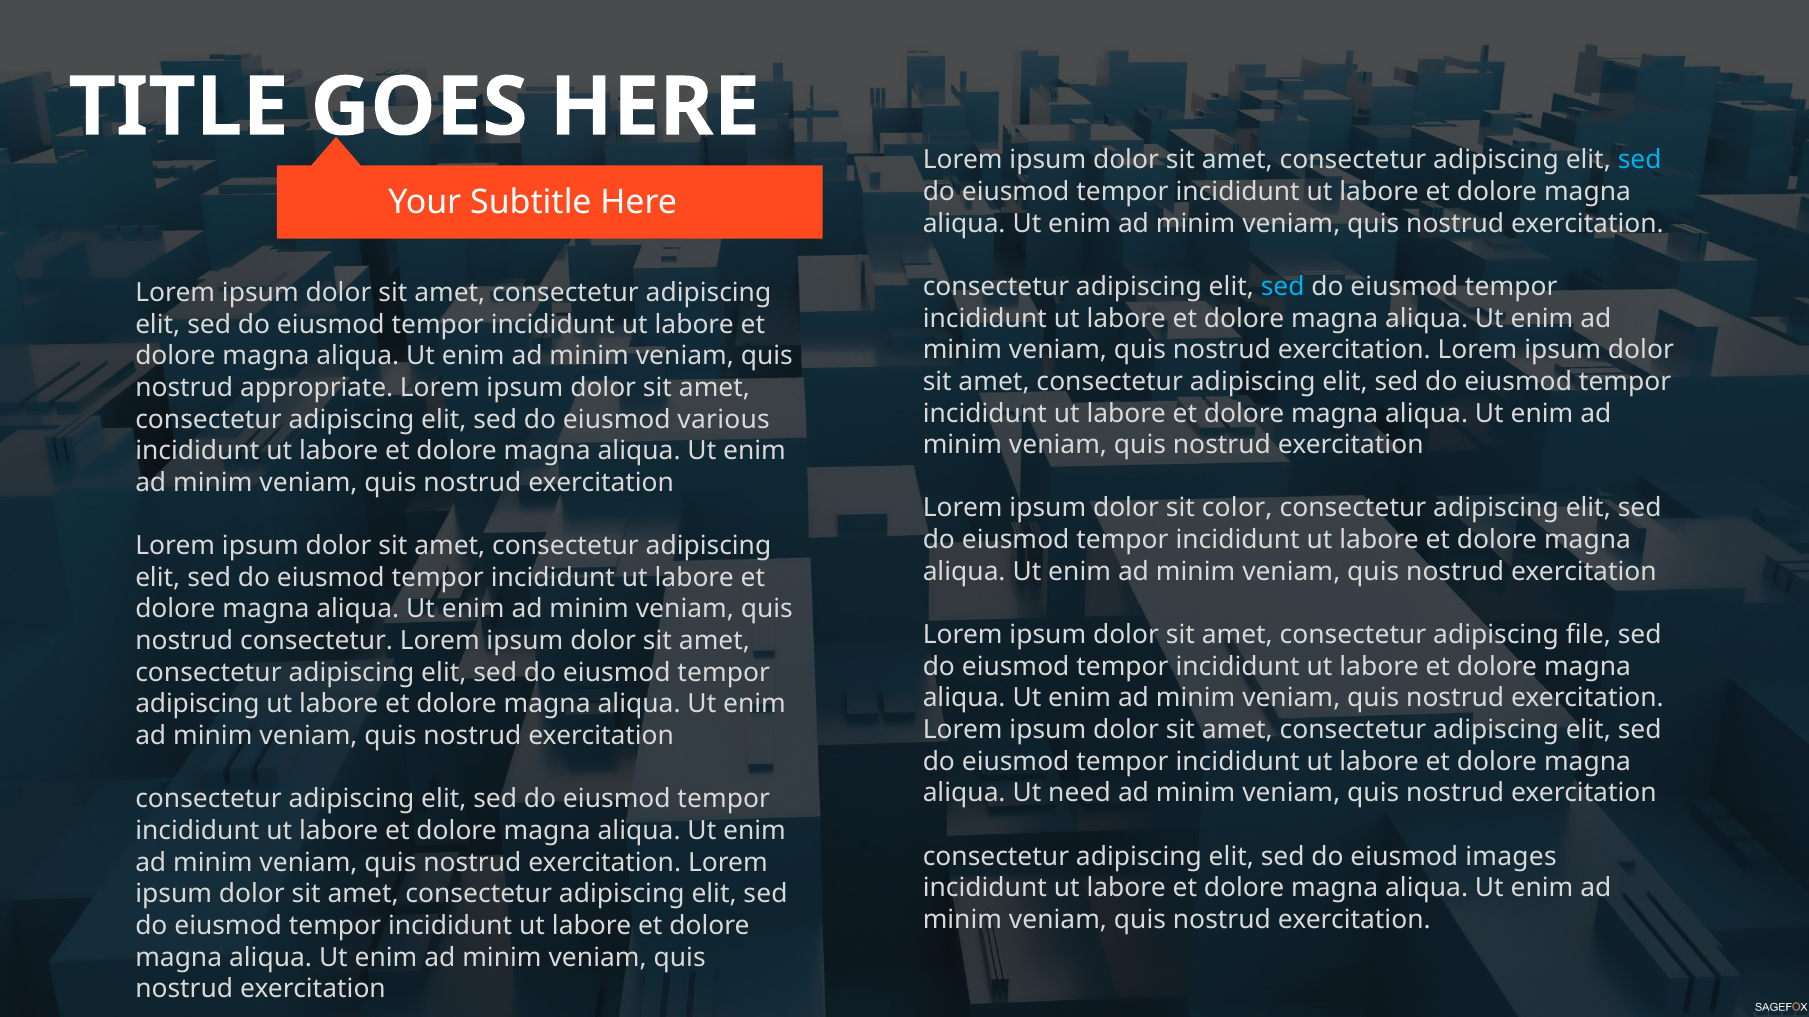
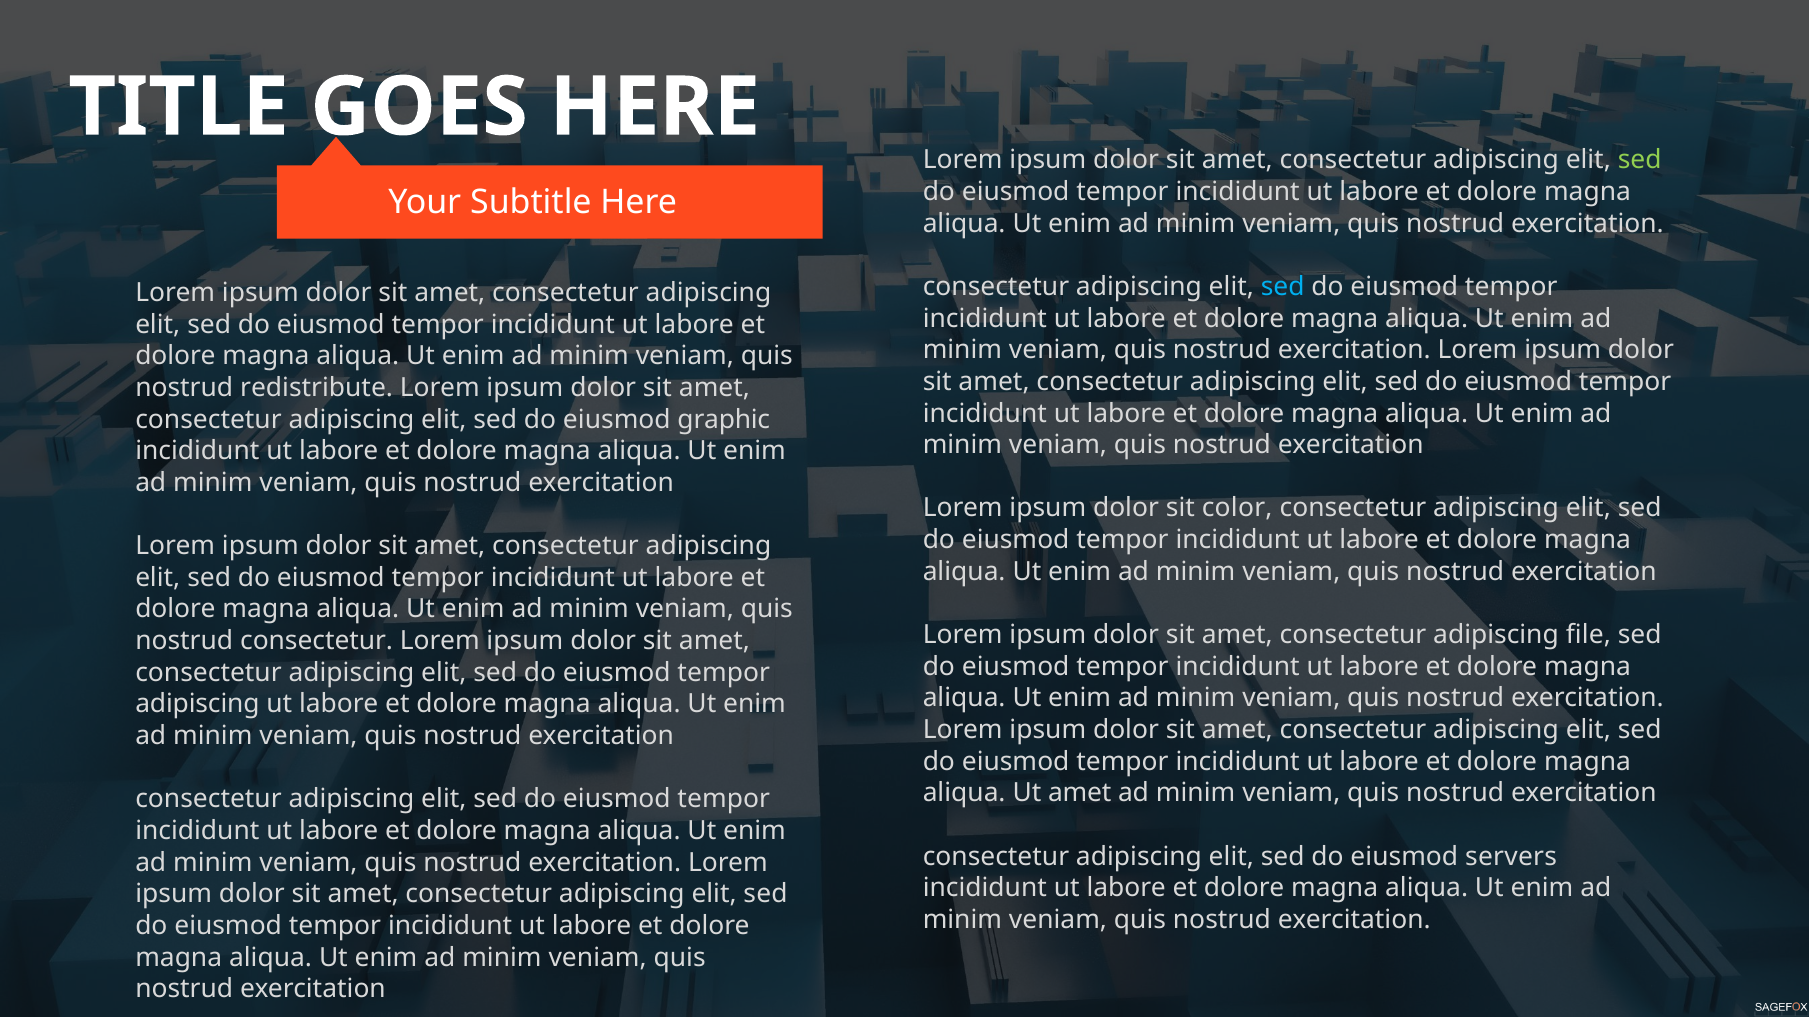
sed at (1640, 160) colour: light blue -> light green
appropriate: appropriate -> redistribute
various: various -> graphic
Ut need: need -> amet
images: images -> servers
